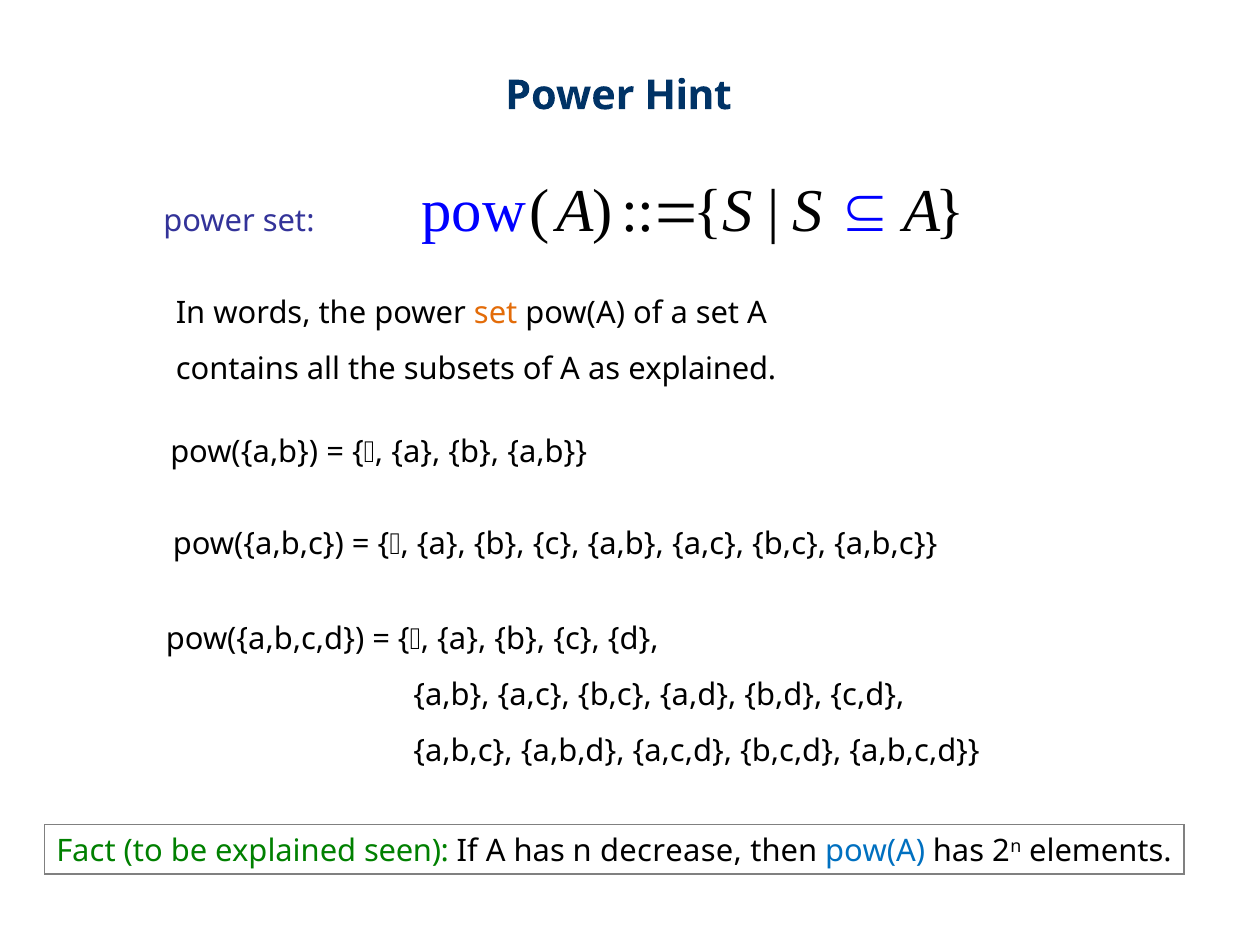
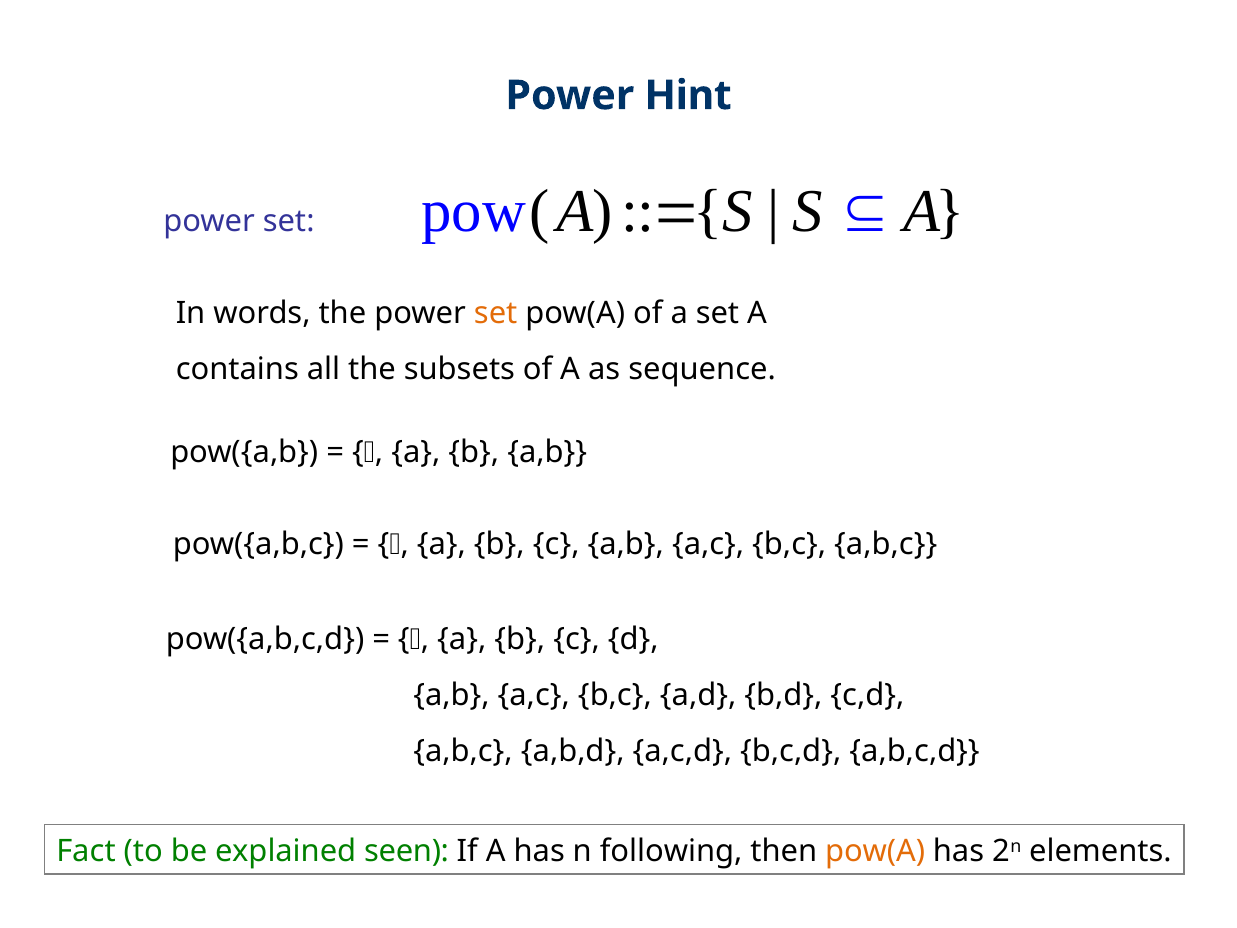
as explained: explained -> sequence
decrease: decrease -> following
pow(A at (875, 851) colour: blue -> orange
